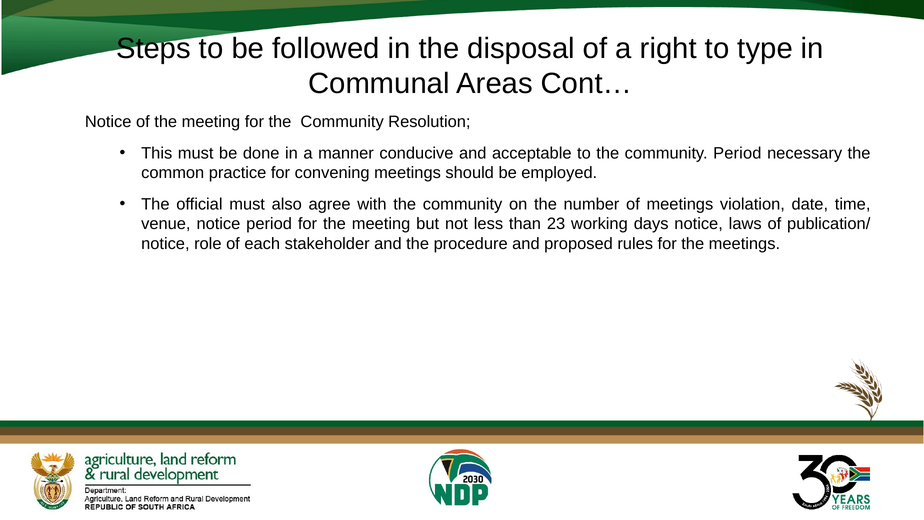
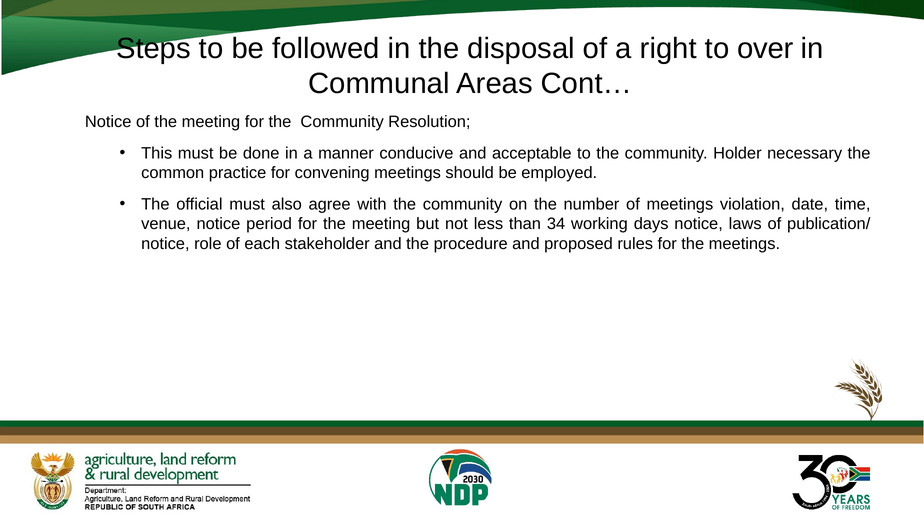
type: type -> over
community Period: Period -> Holder
23: 23 -> 34
